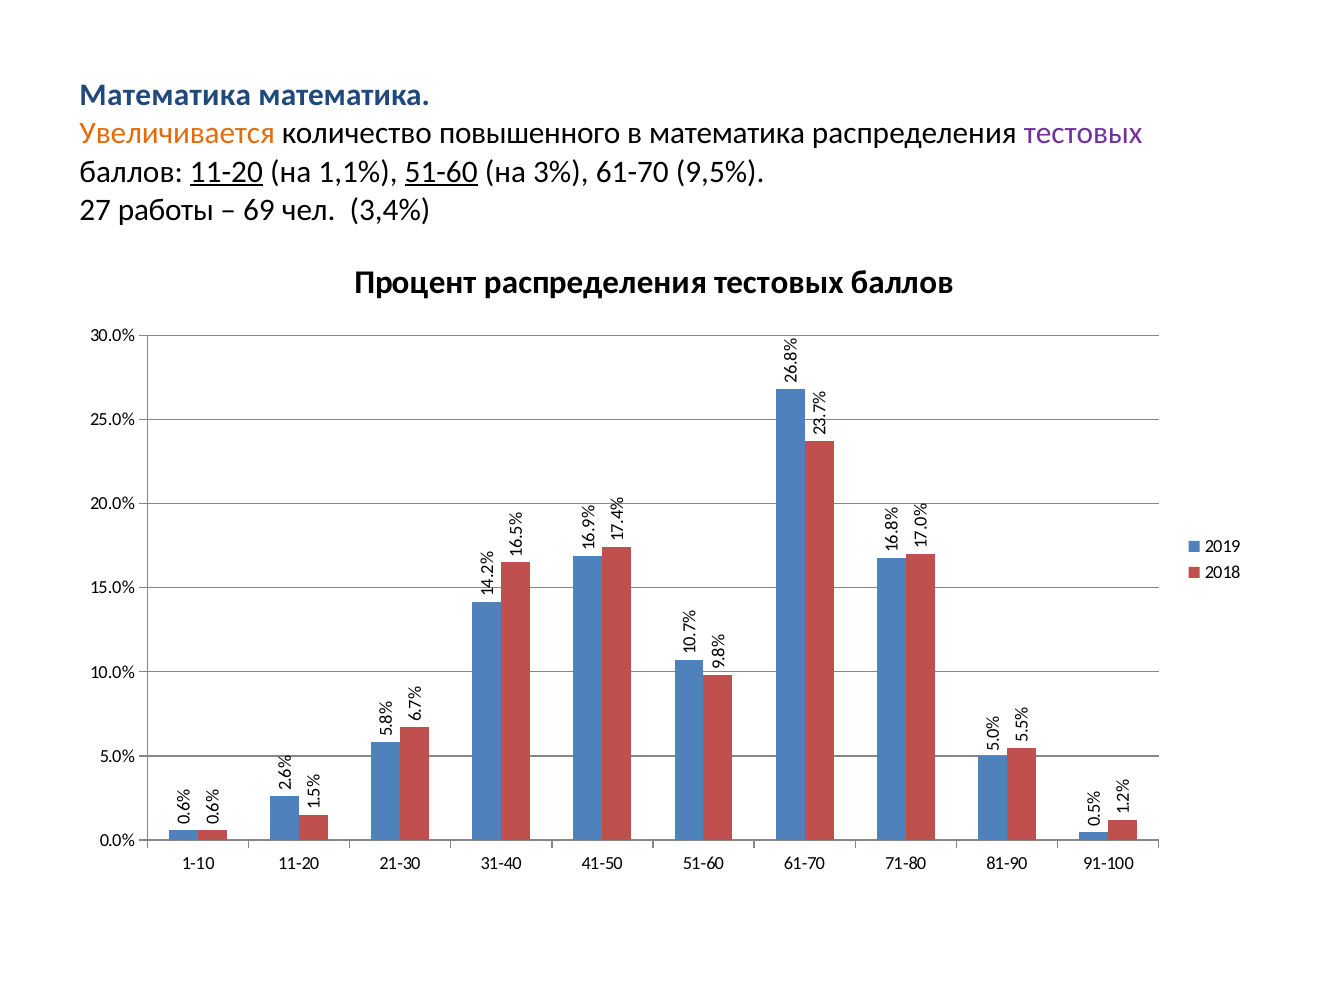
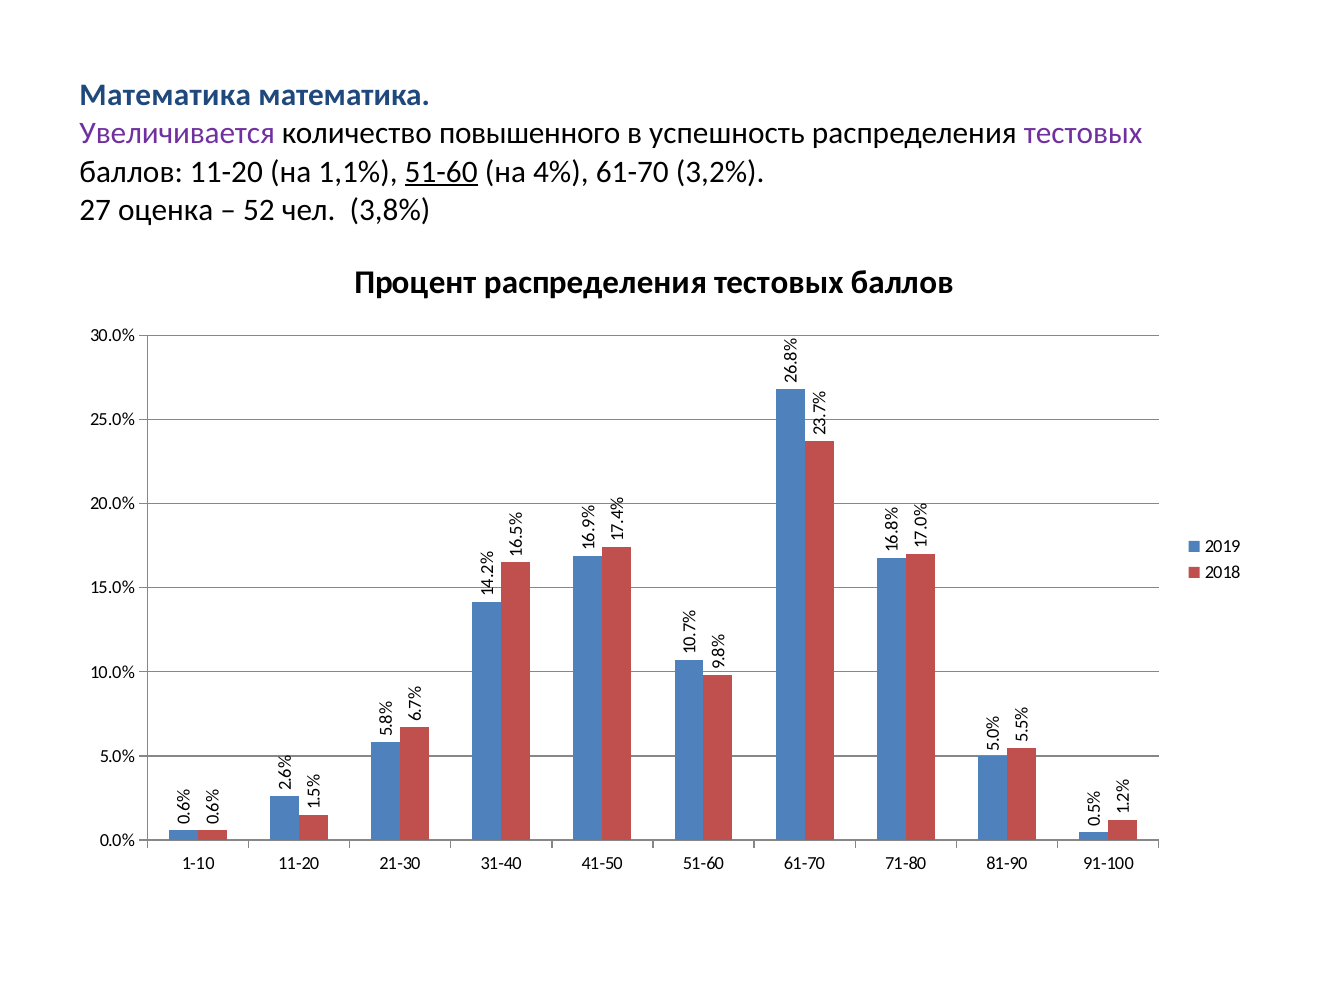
Увеличивается colour: orange -> purple
в математика: математика -> успешность
11-20 at (226, 172) underline: present -> none
3%: 3% -> 4%
9,5%: 9,5% -> 3,2%
работы: работы -> оценка
69: 69 -> 52
3,4%: 3,4% -> 3,8%
